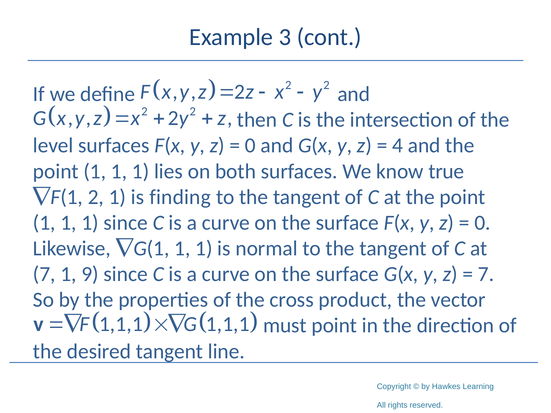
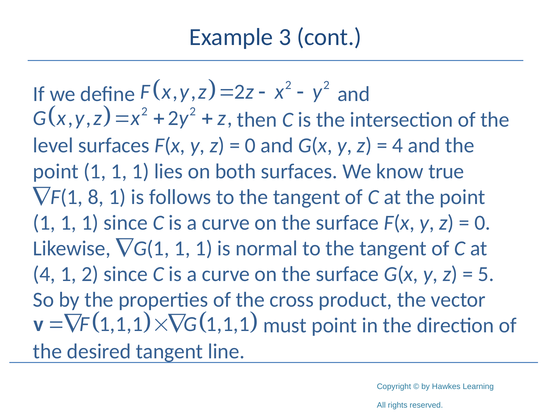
F(1 2: 2 -> 8
finding: finding -> follows
7 at (44, 274): 7 -> 4
1 9: 9 -> 2
7 at (486, 274): 7 -> 5
